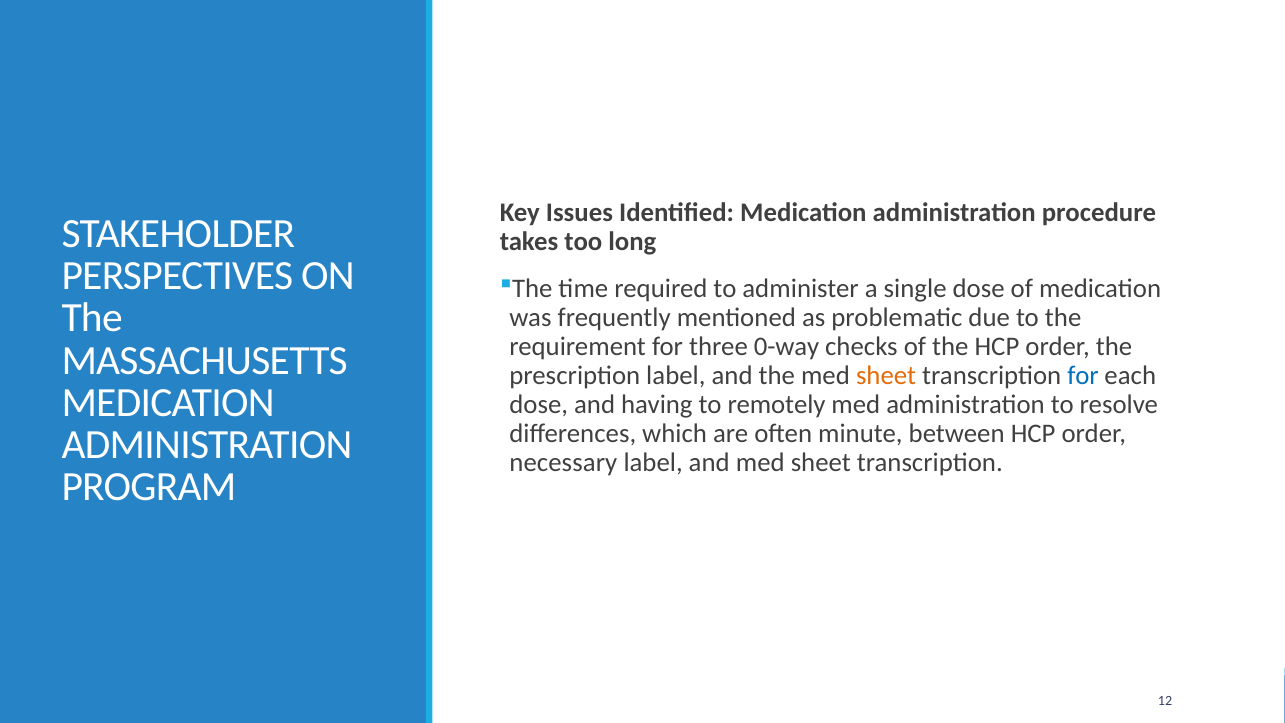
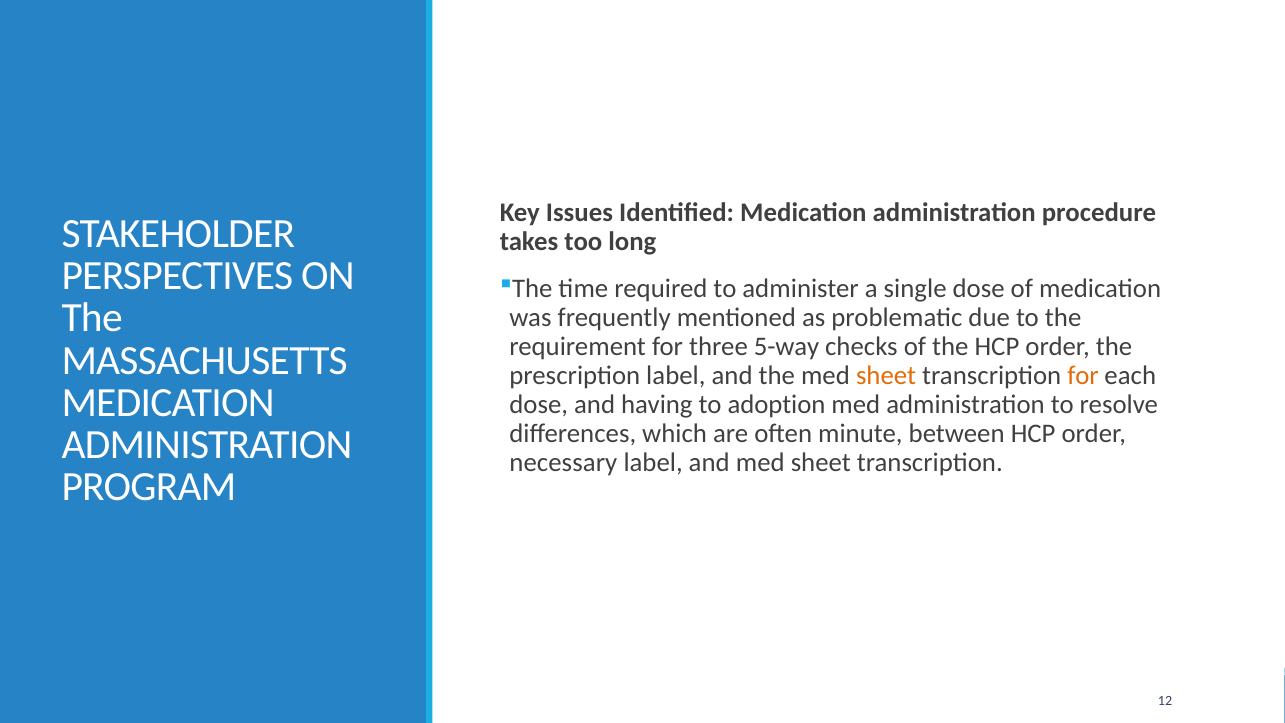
0-way: 0-way -> 5-way
for at (1083, 376) colour: blue -> orange
remotely: remotely -> adoption
